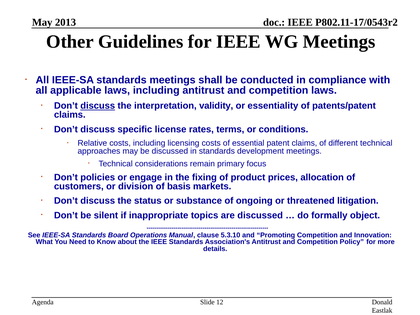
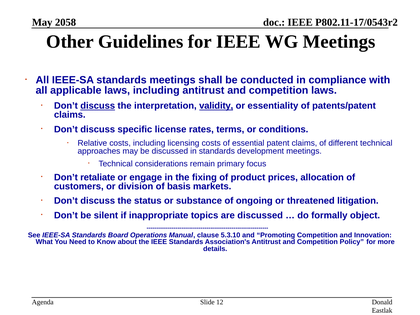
2013: 2013 -> 2058
validity underline: none -> present
policies: policies -> retaliate
